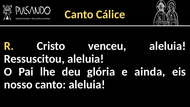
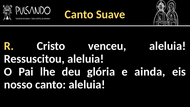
Cálice: Cálice -> Suave
